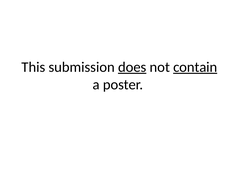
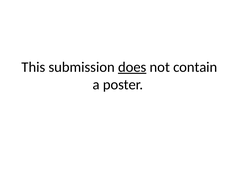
contain underline: present -> none
